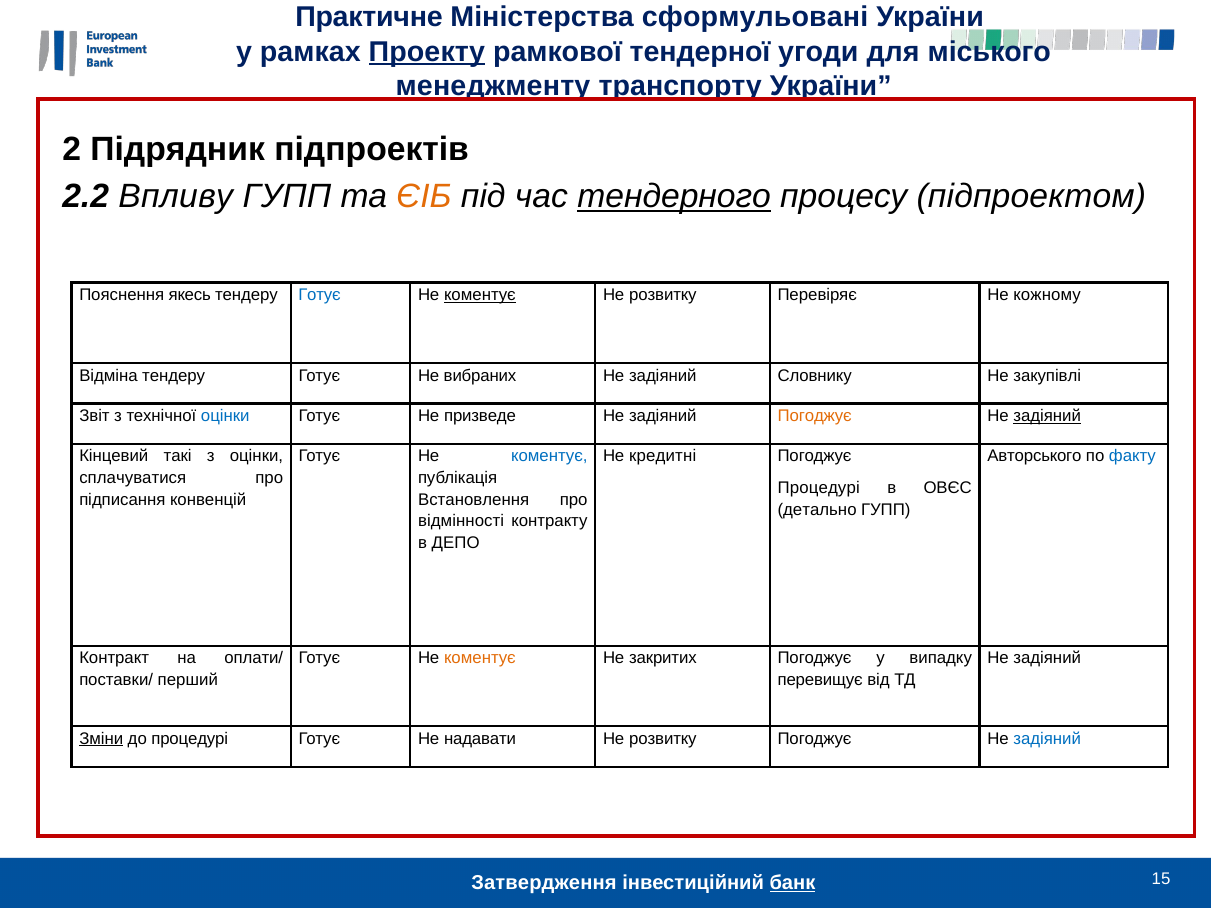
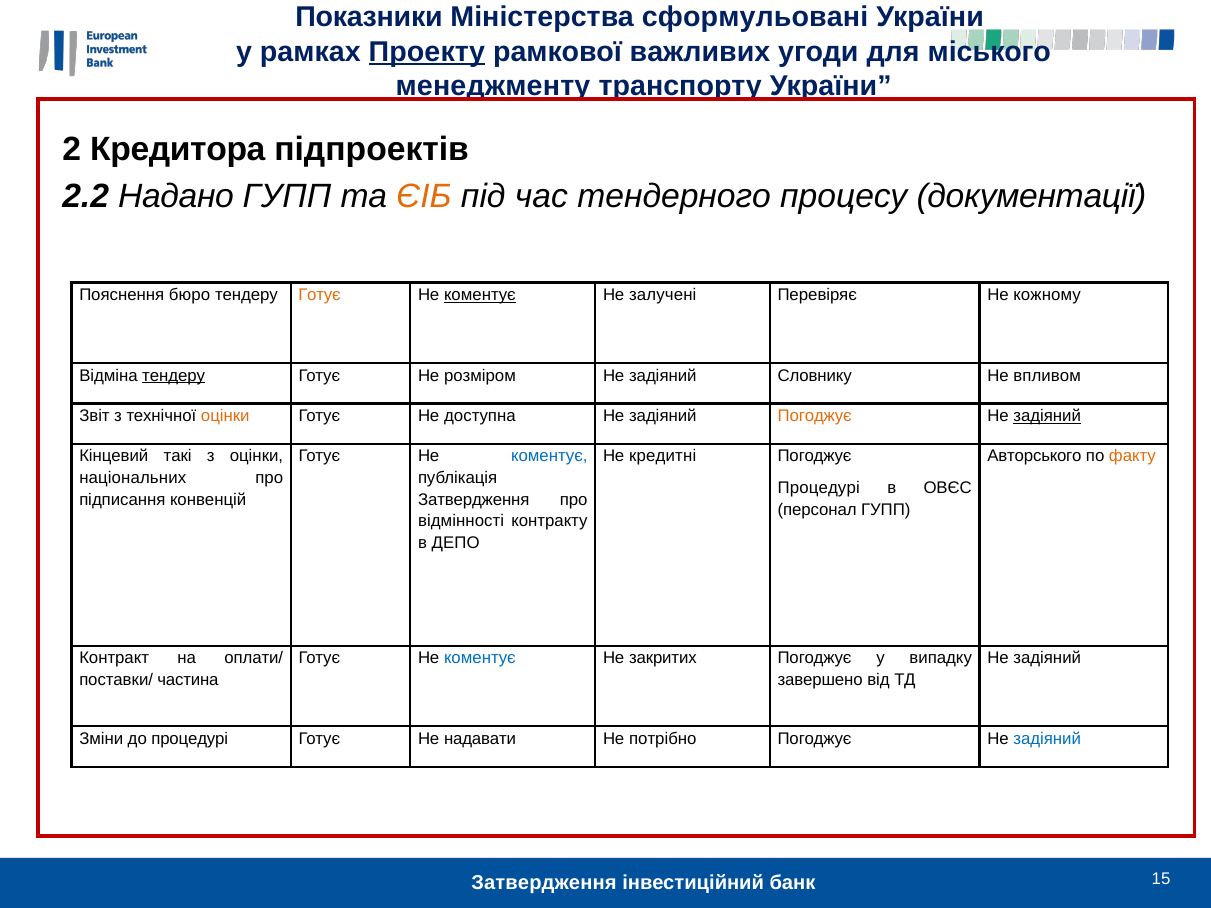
Практичне: Практичне -> Показники
тендерної: тендерної -> важливих
Підрядник: Підрядник -> Кредитора
Впливу: Впливу -> Надано
тендерного underline: present -> none
підпроектом: підпроектом -> документації
якесь: якесь -> бюро
Готує at (320, 295) colour: blue -> orange
розвитку at (663, 295): розвитку -> залучені
тендеру at (174, 376) underline: none -> present
вибраних: вибраних -> розміром
закупівлі: закупівлі -> впливом
оцінки at (225, 416) colour: blue -> orange
призведе: призведе -> доступна
факту colour: blue -> orange
сплачуватися: сплачуватися -> національних
Встановлення at (474, 500): Встановлення -> Затвердження
детально: детально -> персонал
коментує at (480, 658) colour: orange -> blue
перший: перший -> частина
перевищує: перевищує -> завершено
Зміни underline: present -> none
розвитку at (663, 739): розвитку -> потрібно
банк underline: present -> none
